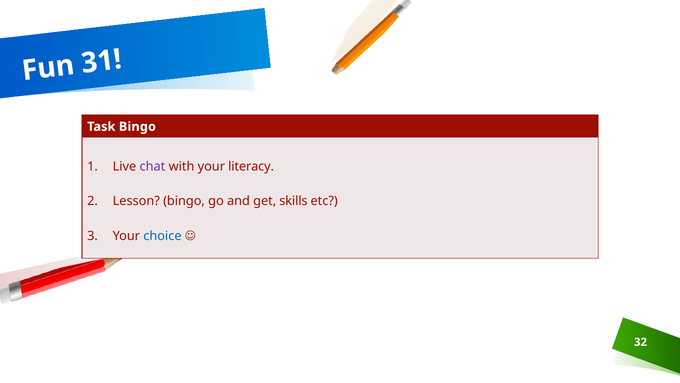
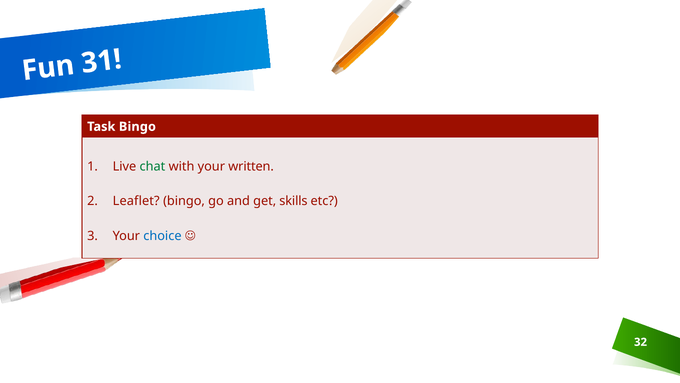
chat colour: purple -> green
literacy: literacy -> written
Lesson: Lesson -> Leaflet
